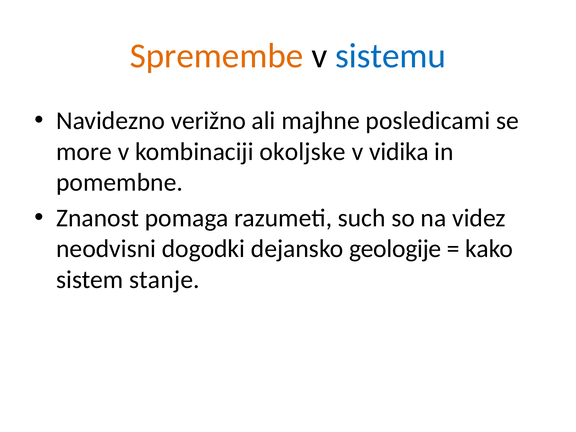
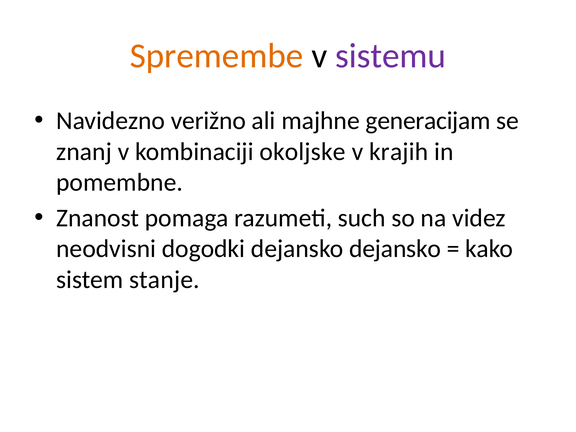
sistemu colour: blue -> purple
posledicami: posledicami -> generacijam
more: more -> znanj
vidika: vidika -> krajih
dejansko geologije: geologije -> dejansko
